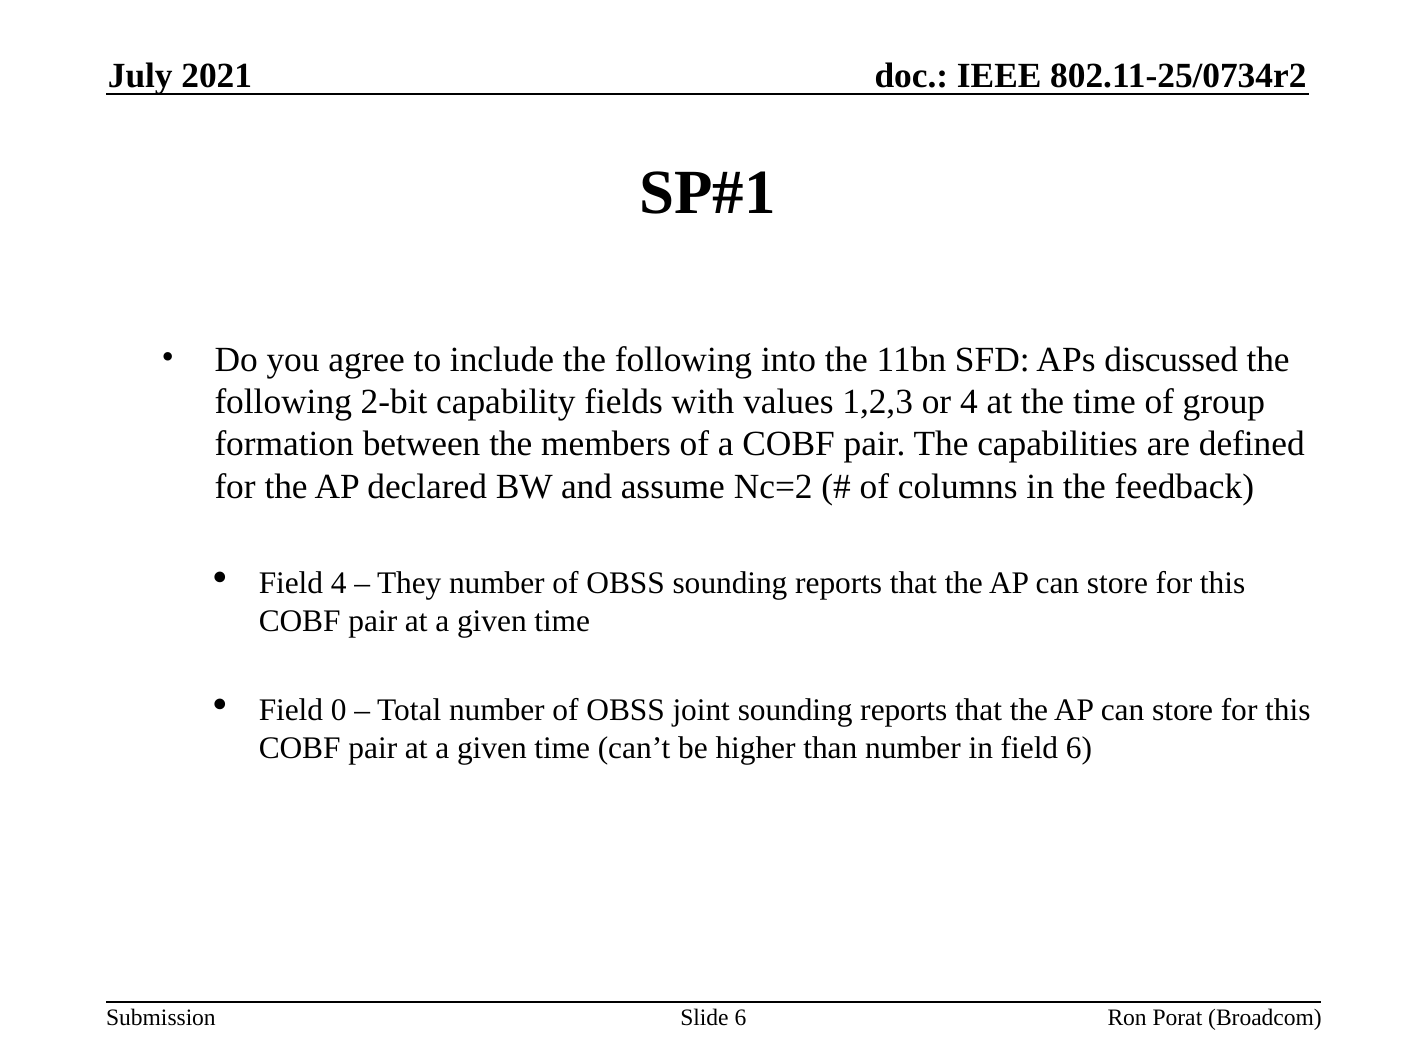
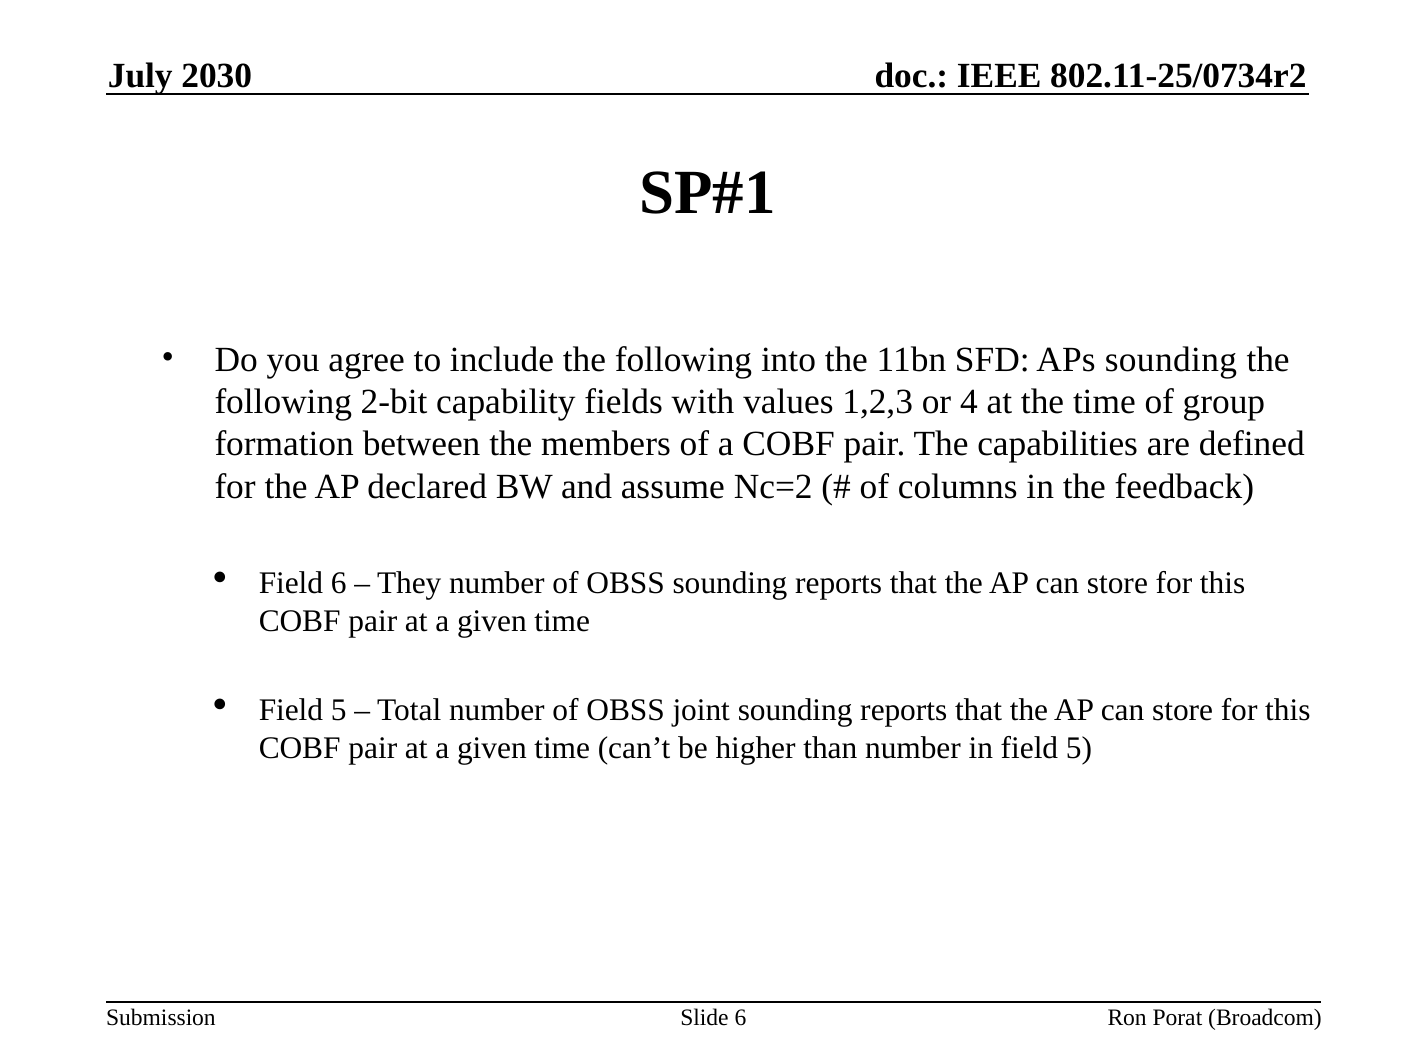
2021: 2021 -> 2030
APs discussed: discussed -> sounding
Field 4: 4 -> 6
0 at (339, 711): 0 -> 5
in field 6: 6 -> 5
